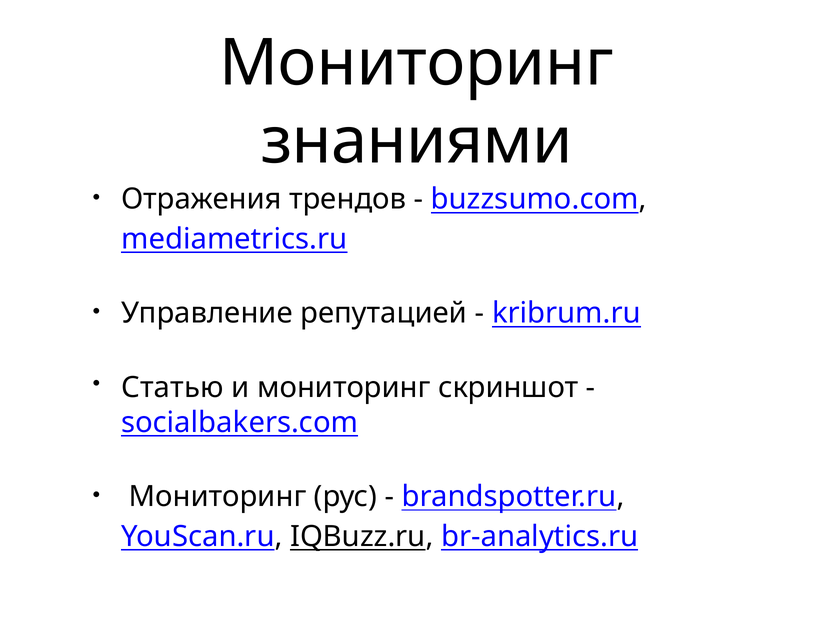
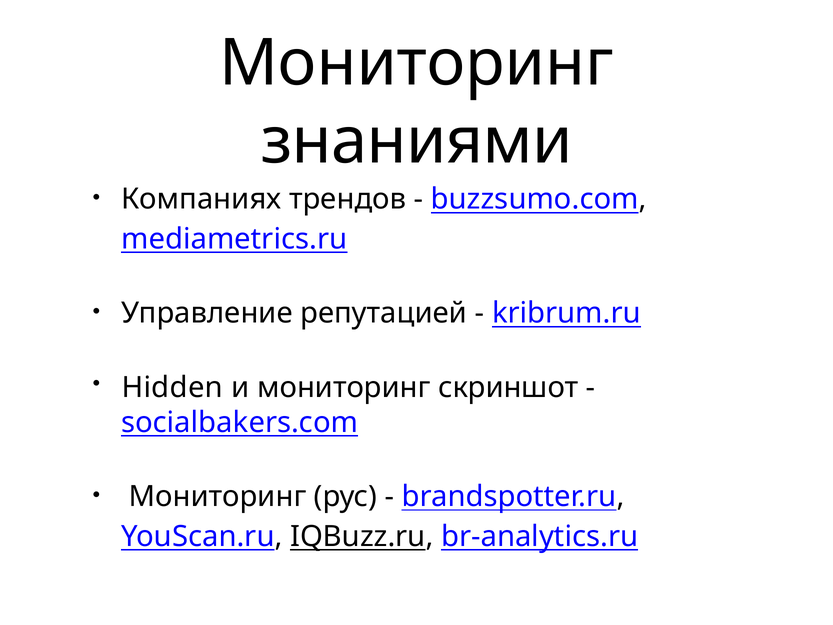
Отражения: Отражения -> Компаниях
Статью: Статью -> Hidden
